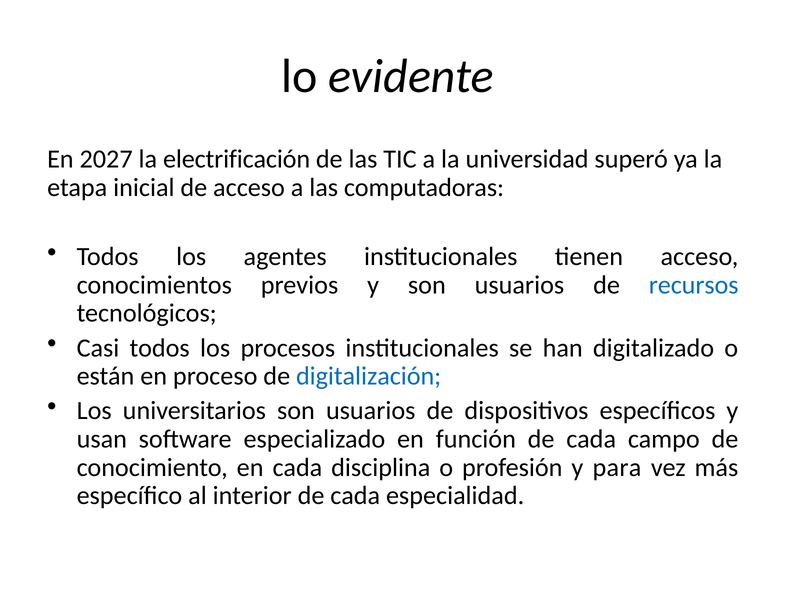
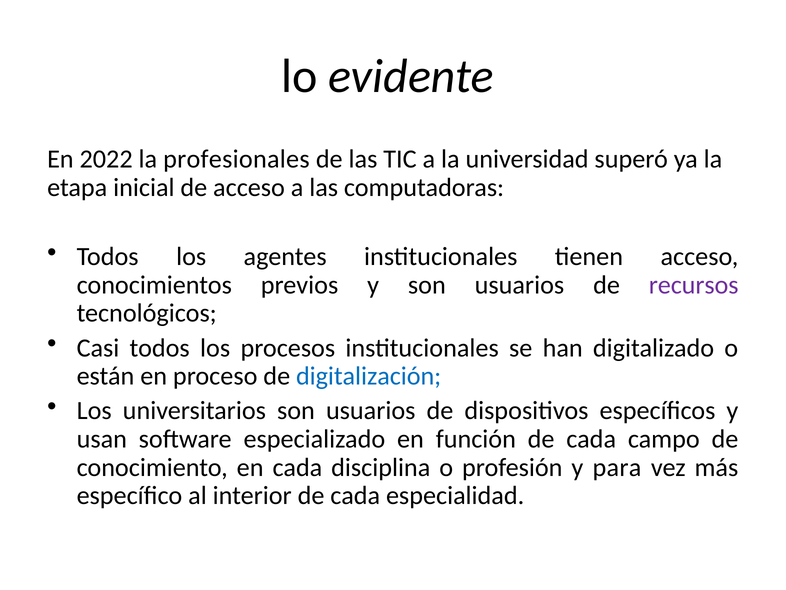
2027: 2027 -> 2022
electrificación: electrificación -> profesionales
recursos colour: blue -> purple
